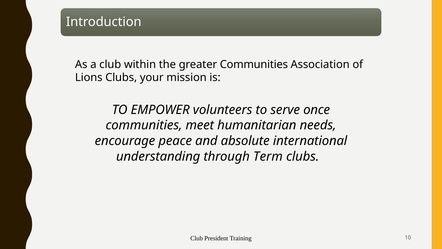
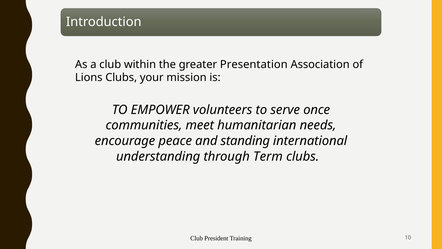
greater Communities: Communities -> Presentation
absolute: absolute -> standing
